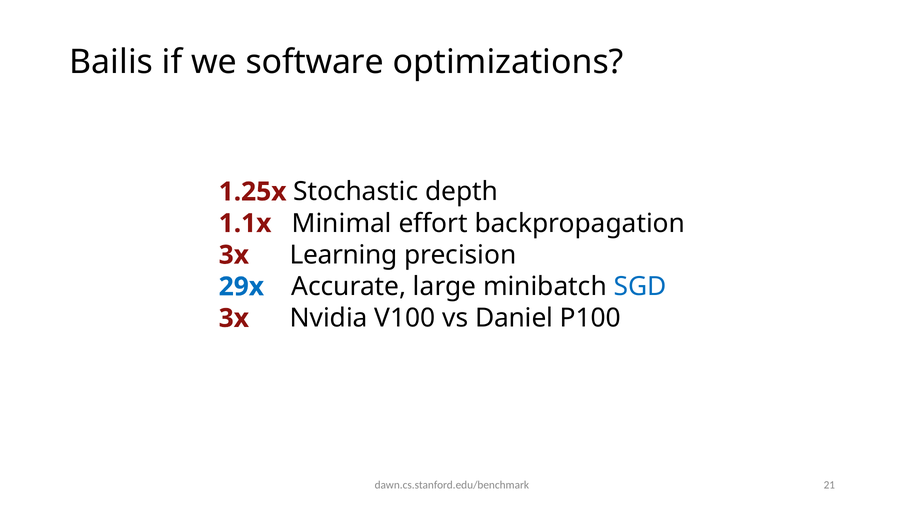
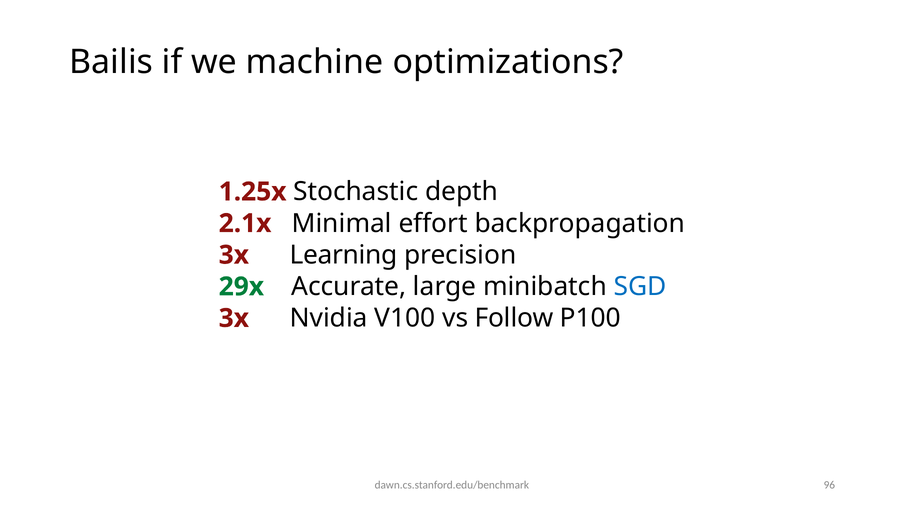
software: software -> machine
1.1x: 1.1x -> 2.1x
29x colour: blue -> green
Daniel: Daniel -> Follow
21: 21 -> 96
